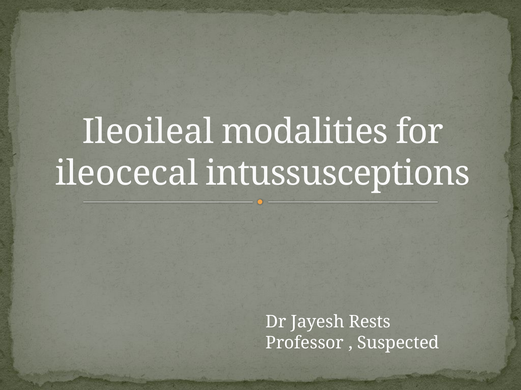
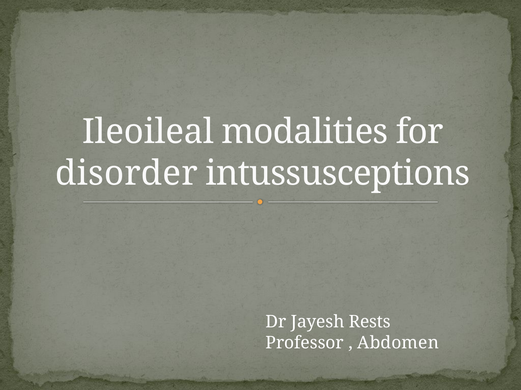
ileocecal: ileocecal -> disorder
Suspected: Suspected -> Abdomen
